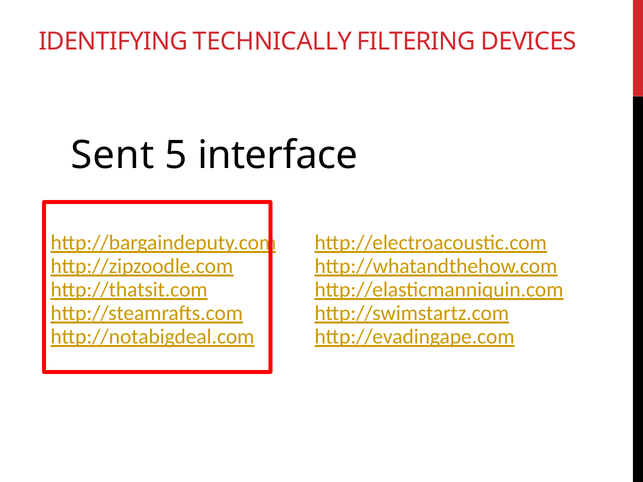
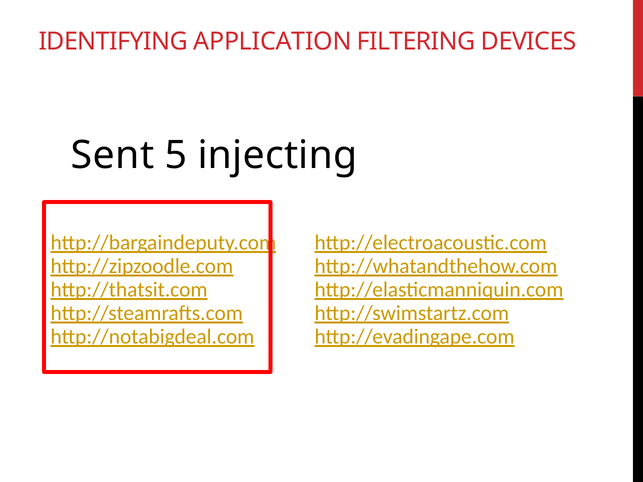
TECHNICALLY: TECHNICALLY -> APPLICATION
interface: interface -> injecting
